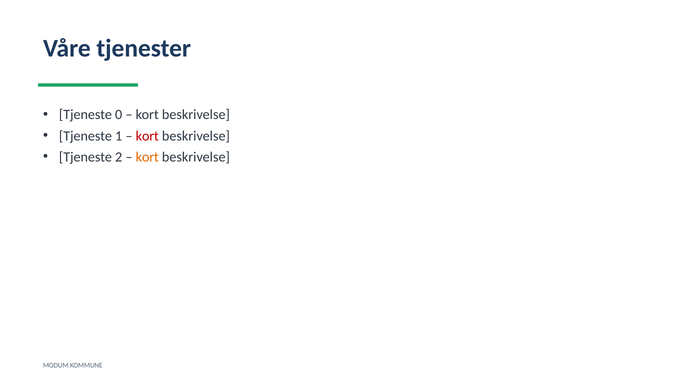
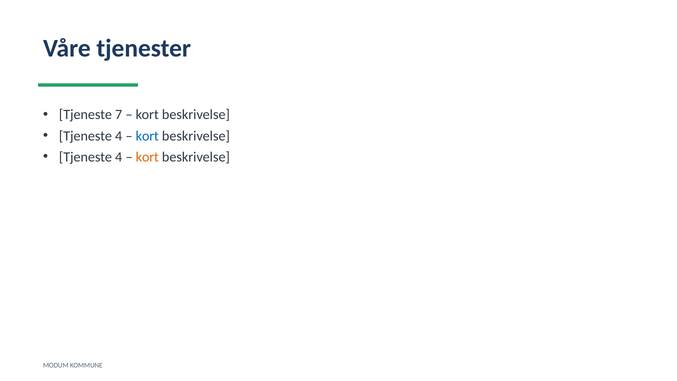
0: 0 -> 7
1 at (119, 136): 1 -> 4
kort at (147, 136) colour: red -> blue
2 at (119, 157): 2 -> 4
